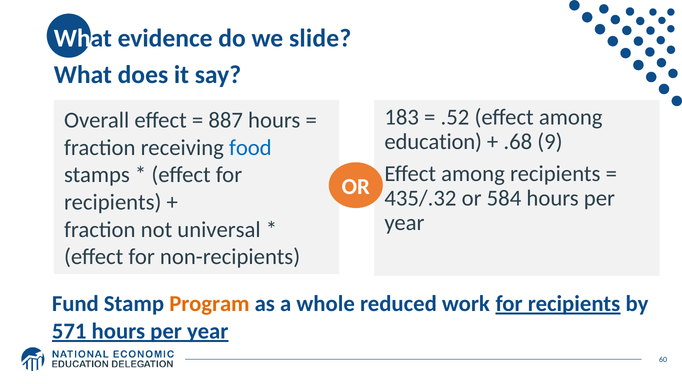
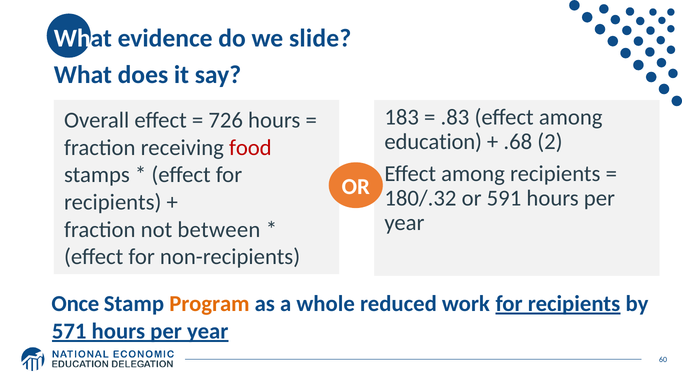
.52: .52 -> .83
887: 887 -> 726
9: 9 -> 2
food colour: blue -> red
435/.32: 435/.32 -> 180/.32
584: 584 -> 591
universal: universal -> between
Fund: Fund -> Once
